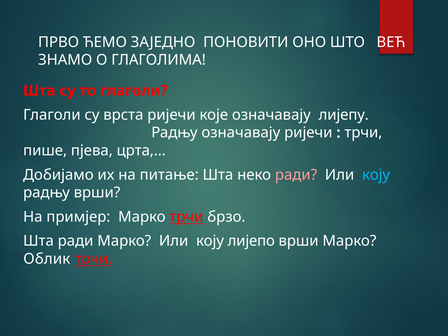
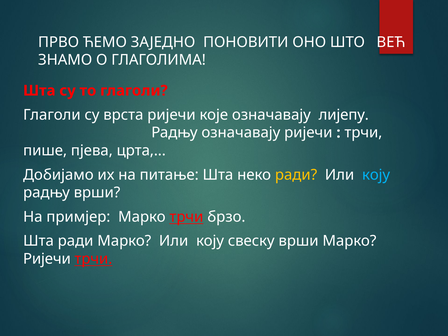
ради at (296, 175) colour: pink -> yellow
лијепо: лијепо -> свеску
Облик at (47, 259): Облик -> Ријечи
